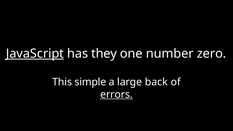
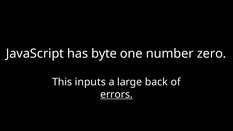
JavaScript underline: present -> none
they: they -> byte
simple: simple -> inputs
